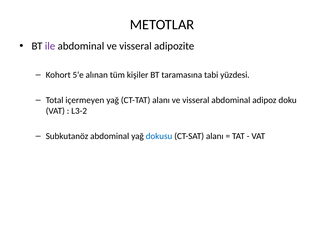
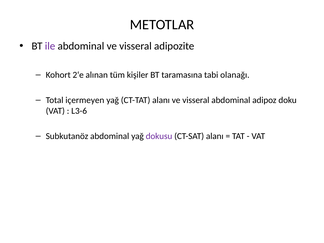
5‘e: 5‘e -> 2‘e
yüzdesi: yüzdesi -> olanağı
L3-2: L3-2 -> L3-6
dokusu colour: blue -> purple
